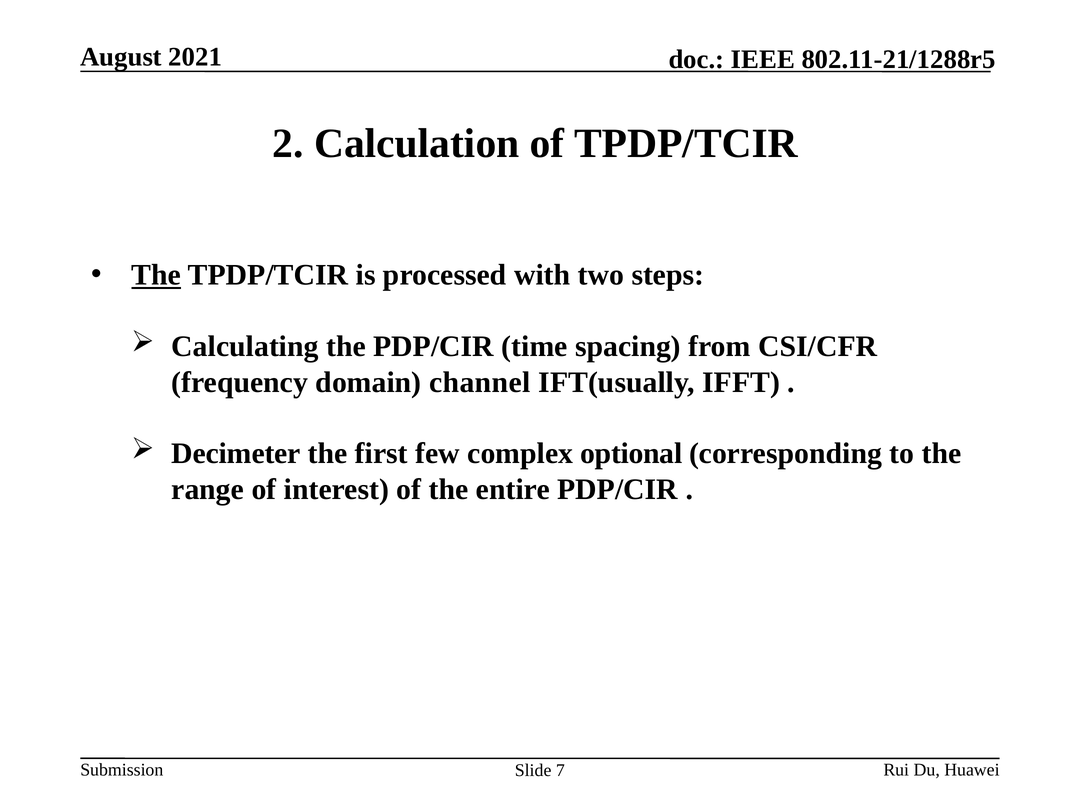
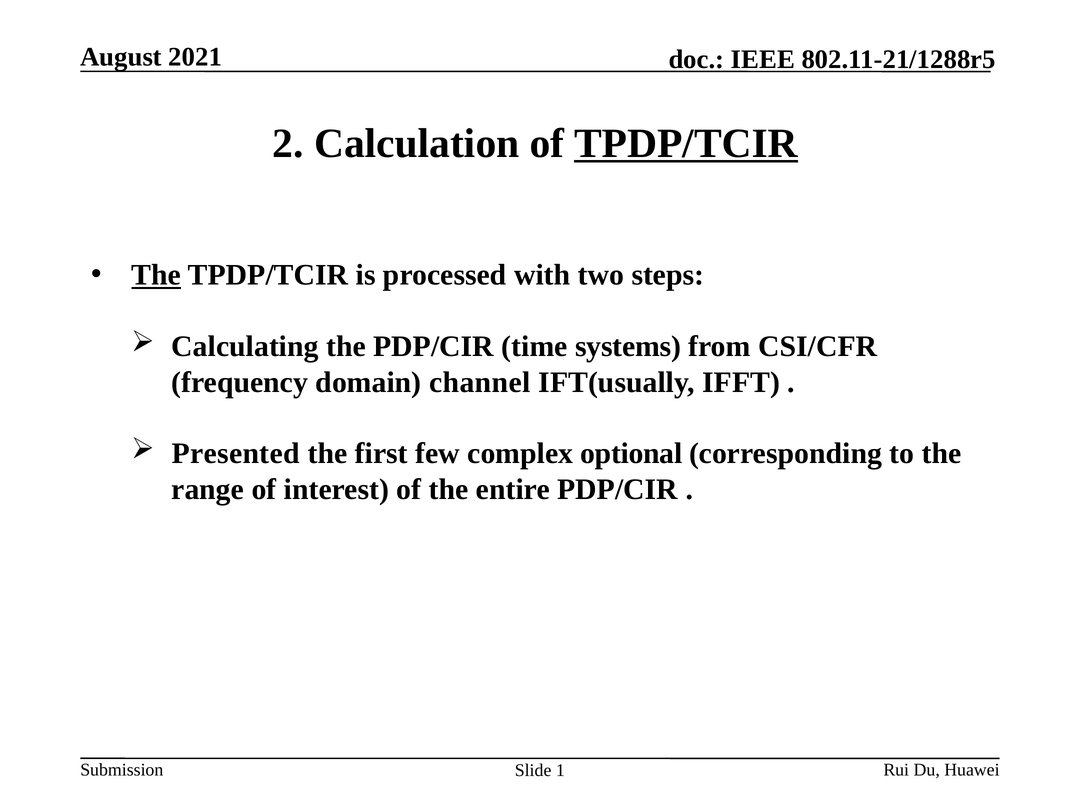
TPDP/TCIR at (686, 144) underline: none -> present
spacing: spacing -> systems
Decimeter: Decimeter -> Presented
7: 7 -> 1
